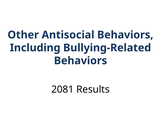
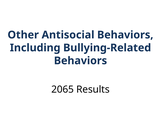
2081: 2081 -> 2065
